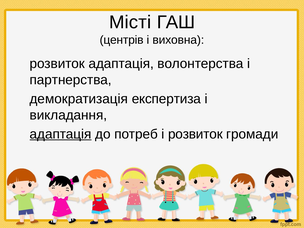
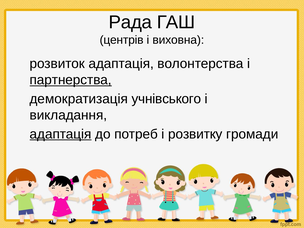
Місті: Місті -> Рада
партнерства underline: none -> present
експертиза: експертиза -> учнівського
і розвиток: розвиток -> розвитку
